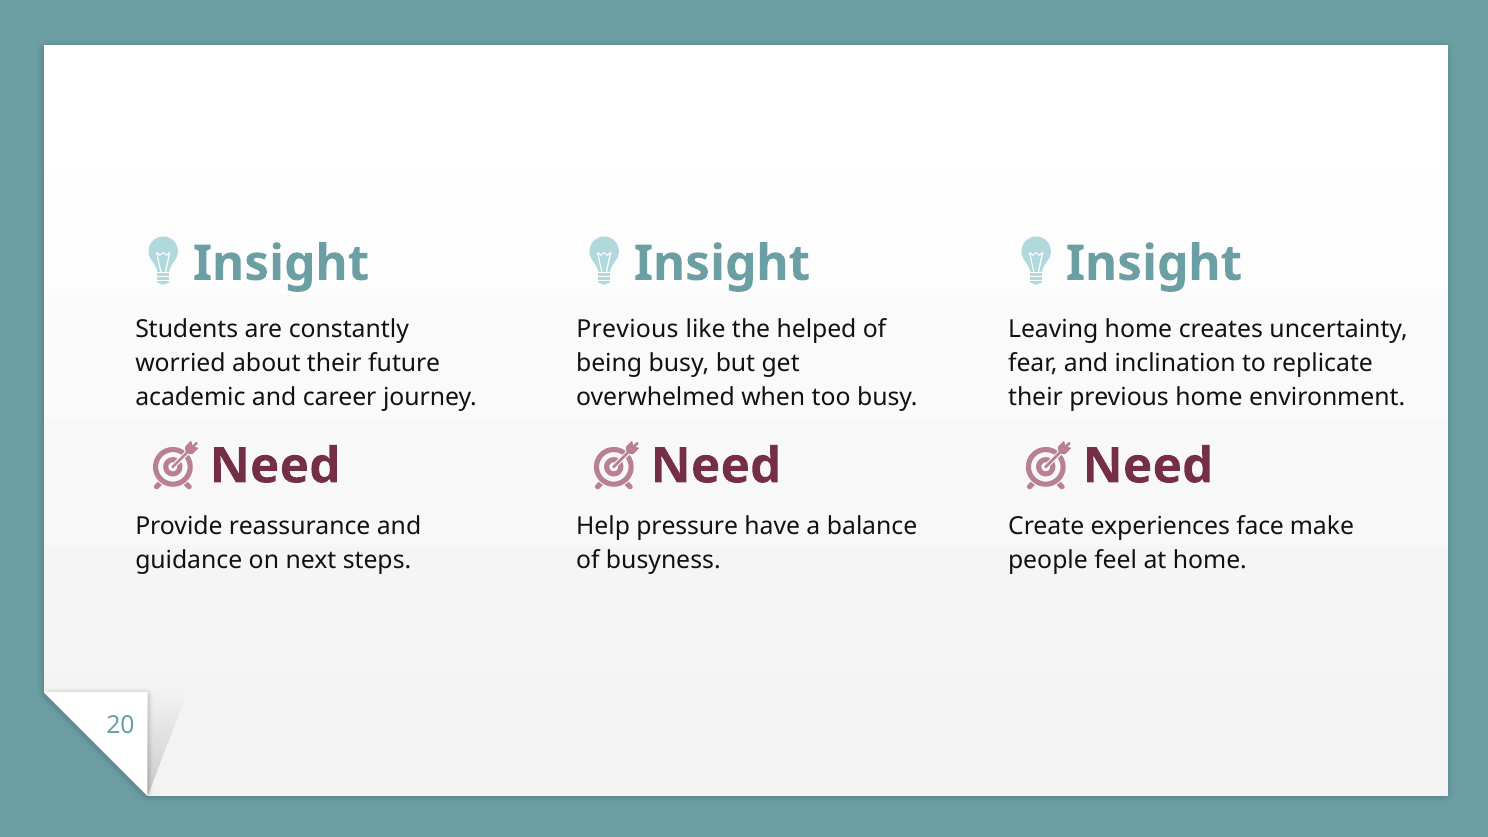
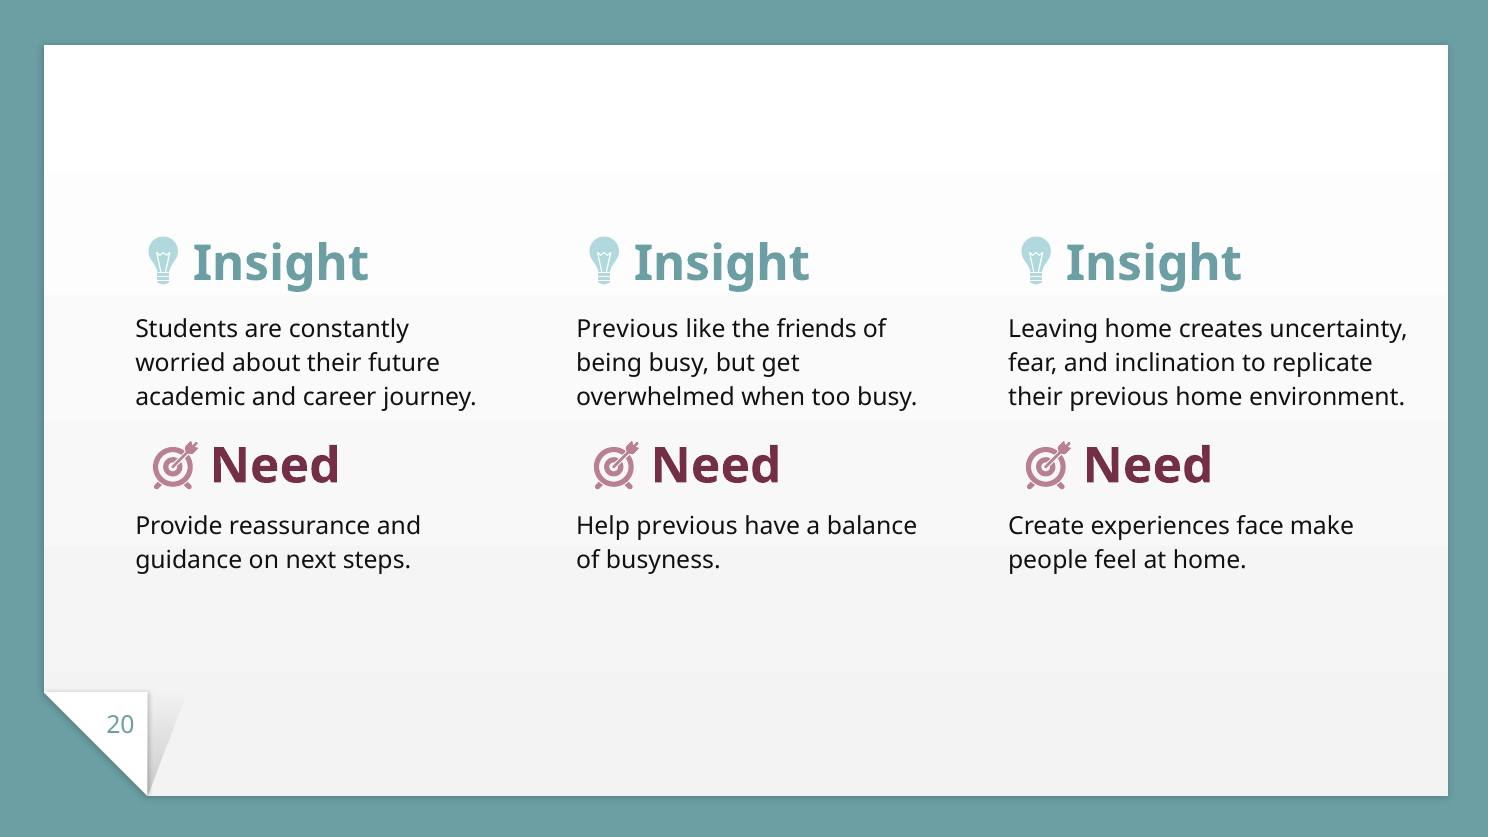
helped: helped -> friends
Help pressure: pressure -> previous
